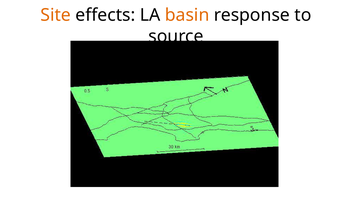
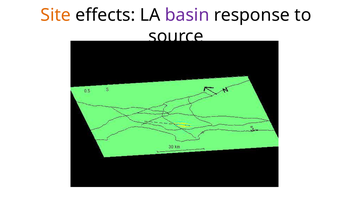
basin colour: orange -> purple
